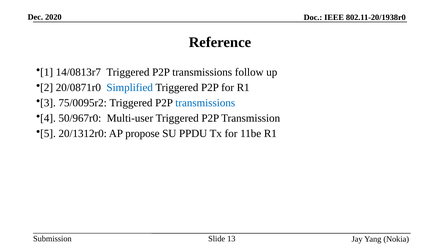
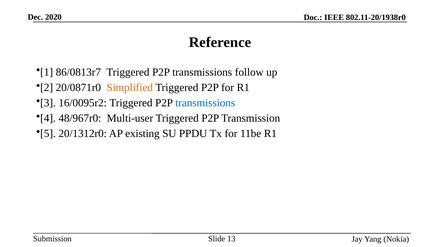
14/0813r7: 14/0813r7 -> 86/0813r7
Simplified colour: blue -> orange
75/0095r2: 75/0095r2 -> 16/0095r2
50/967r0: 50/967r0 -> 48/967r0
propose: propose -> existing
